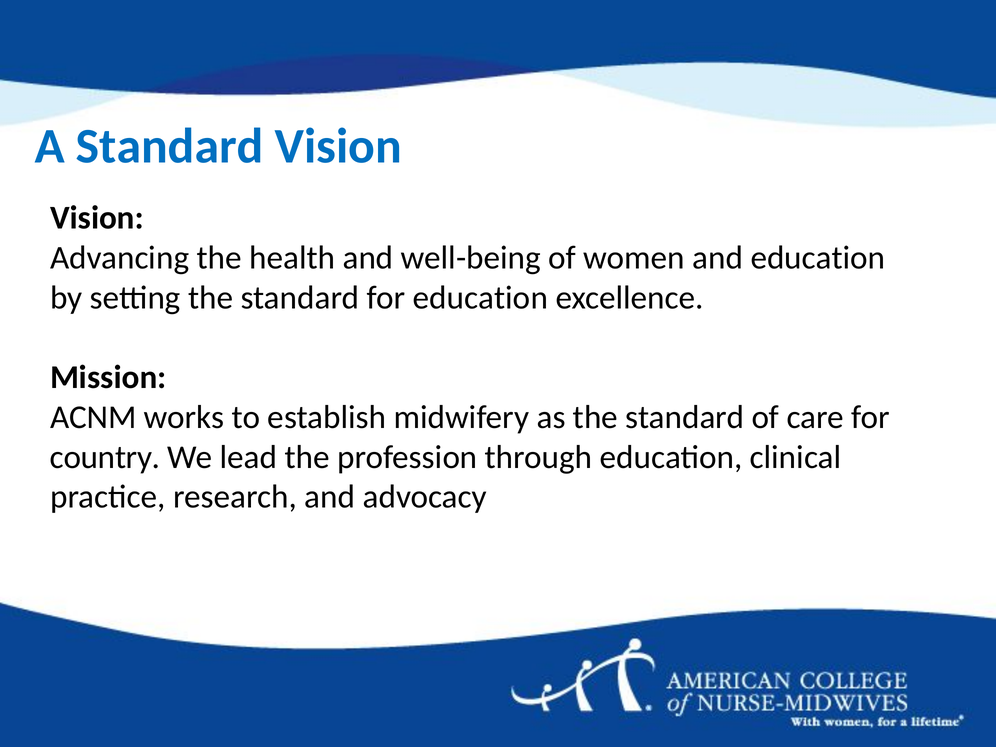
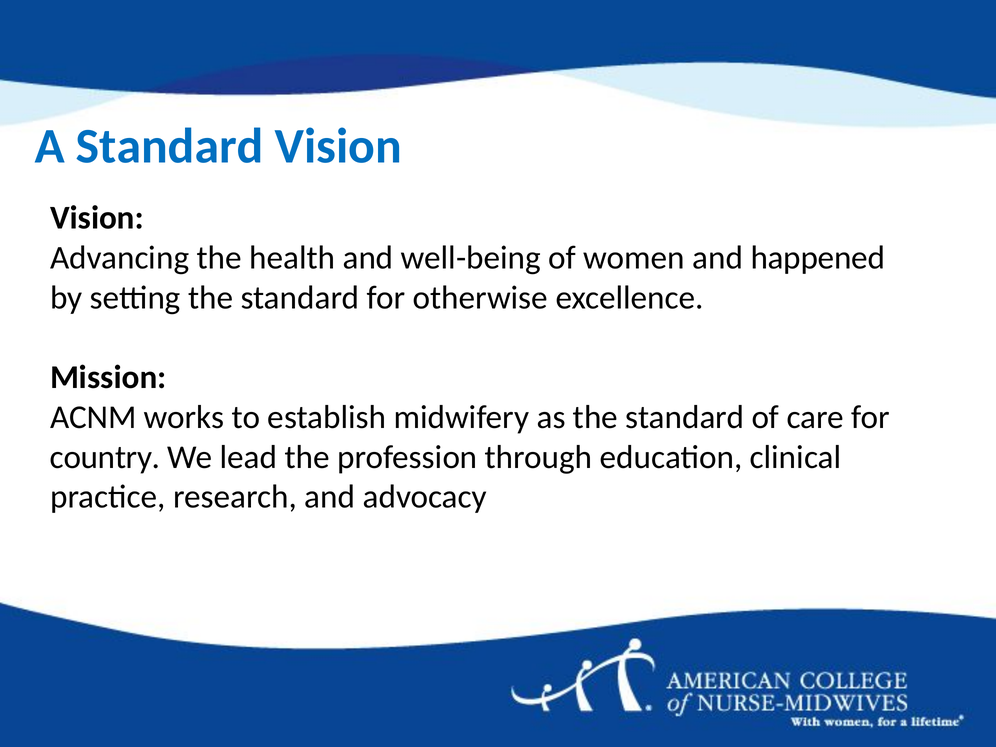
and education: education -> happened
for education: education -> otherwise
